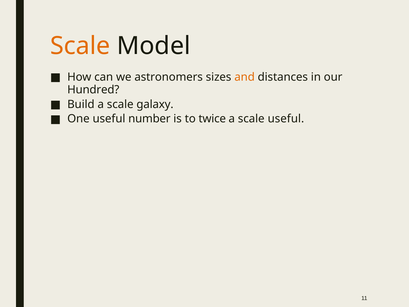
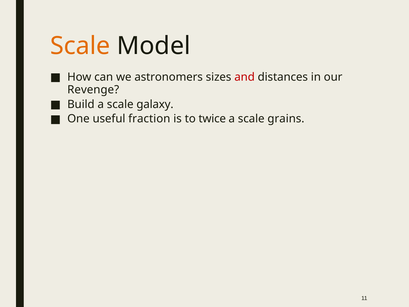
and colour: orange -> red
Hundred: Hundred -> Revenge
number: number -> fraction
scale useful: useful -> grains
